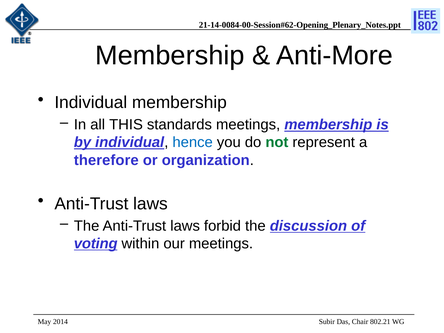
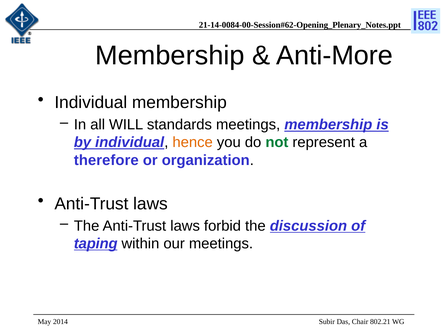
THIS: THIS -> WILL
hence colour: blue -> orange
voting: voting -> taping
